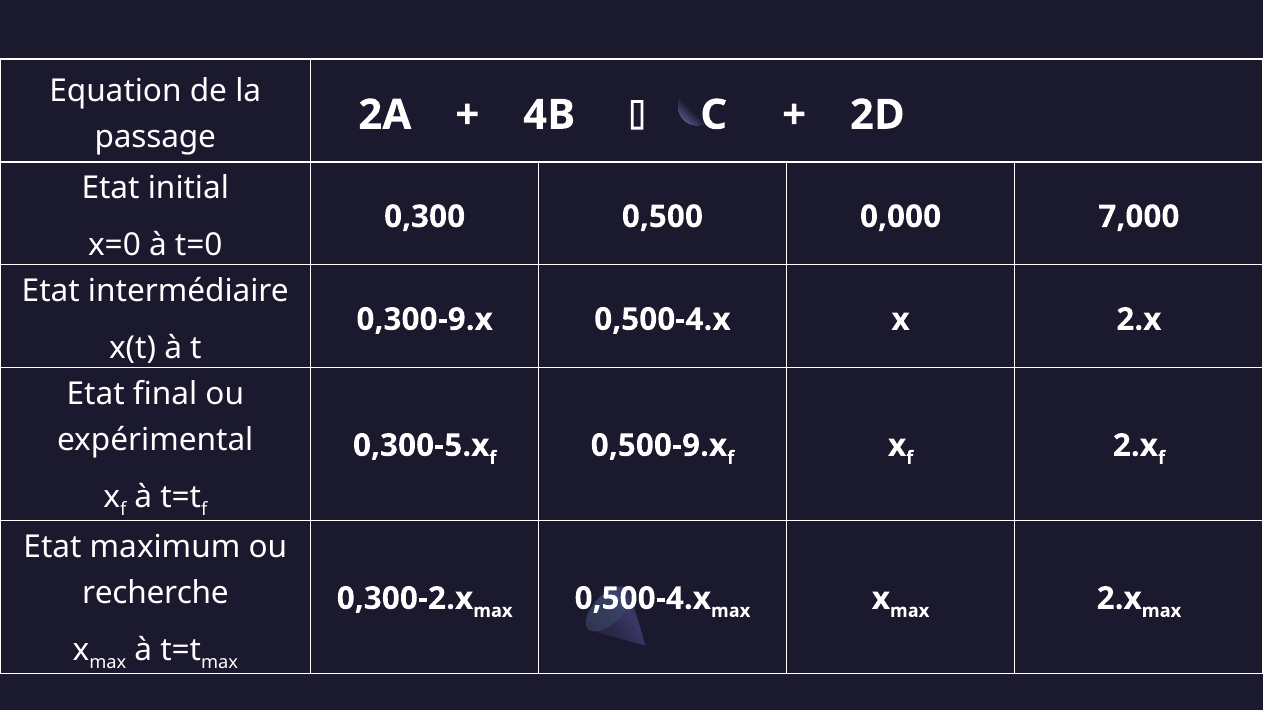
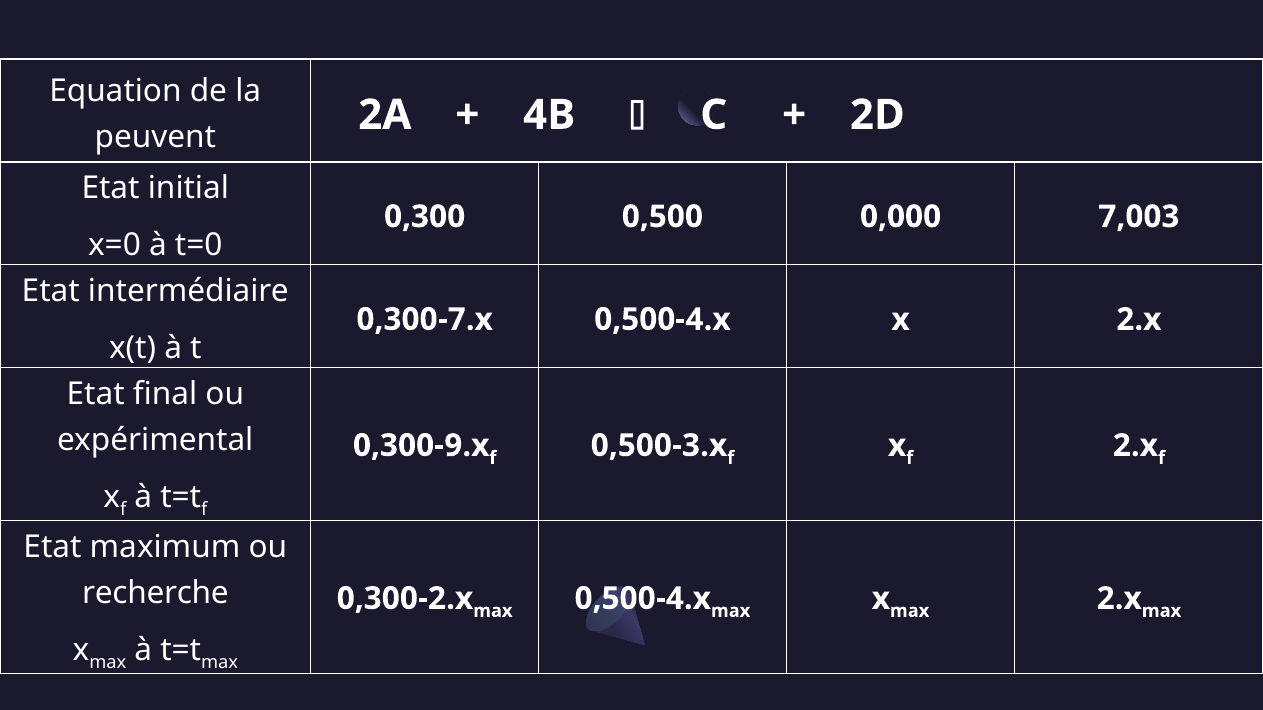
passage: passage -> peuvent
7,000: 7,000 -> 7,003
0,300-9.x: 0,300-9.x -> 0,300-7.x
0,300-5.x: 0,300-5.x -> 0,300-9.x
0,500-9.x: 0,500-9.x -> 0,500-3.x
